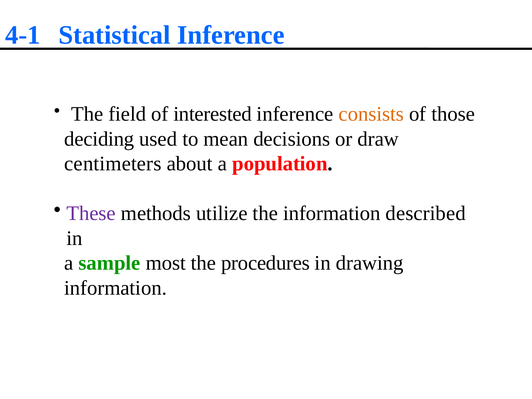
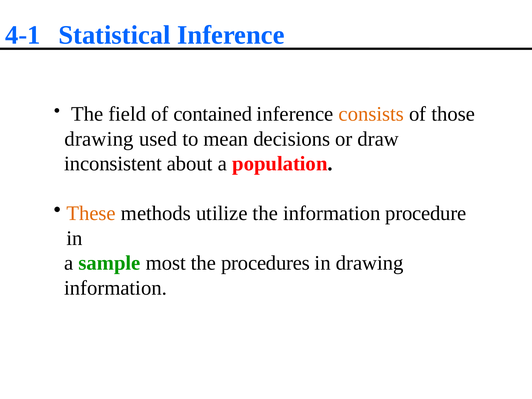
interested: interested -> contained
deciding at (99, 139): deciding -> drawing
centimeters: centimeters -> inconsistent
These colour: purple -> orange
described: described -> procedure
